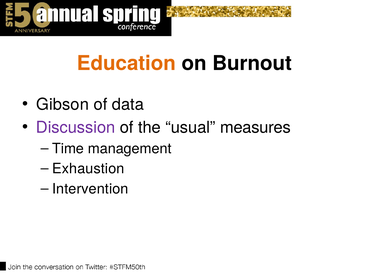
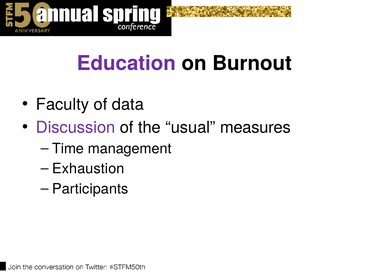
Education colour: orange -> purple
Gibson: Gibson -> Faculty
Intervention: Intervention -> Participants
